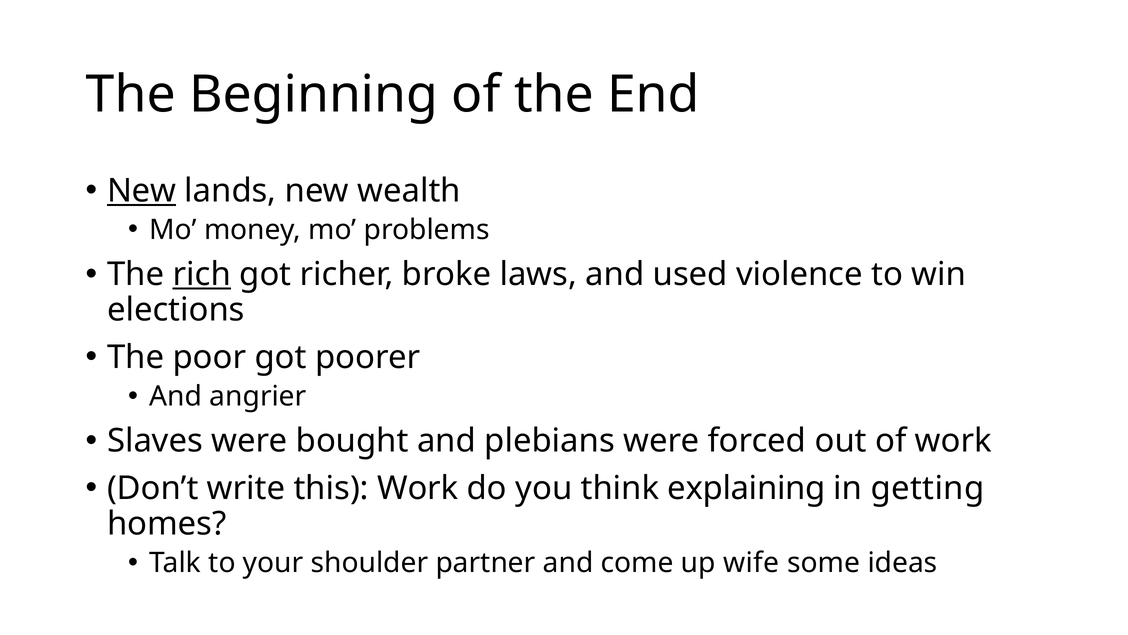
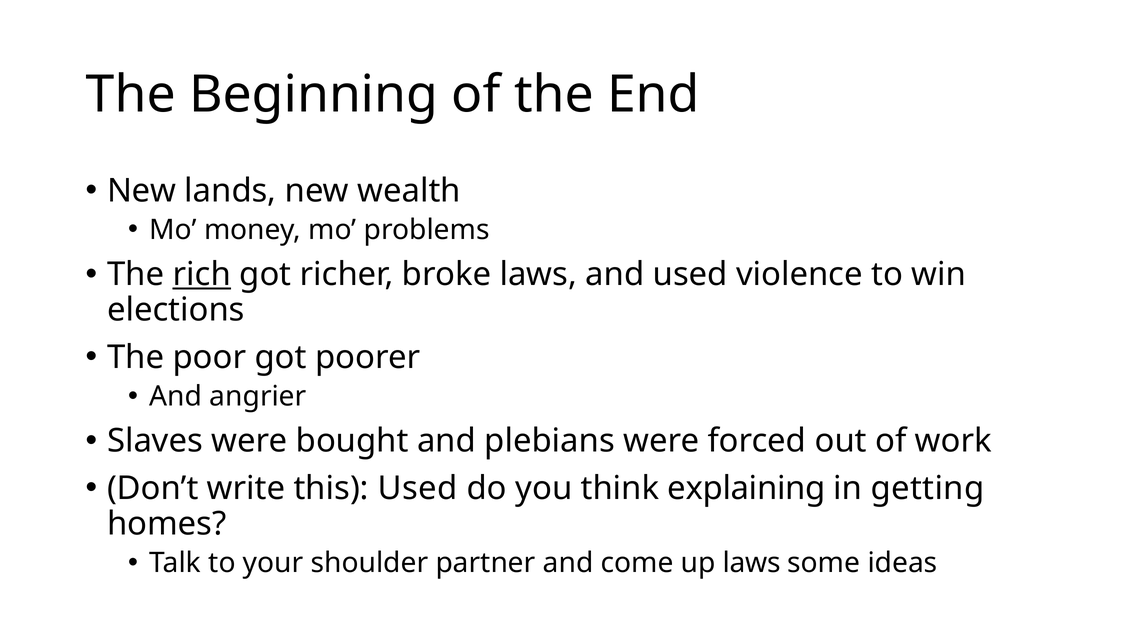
New at (142, 191) underline: present -> none
this Work: Work -> Used
up wife: wife -> laws
